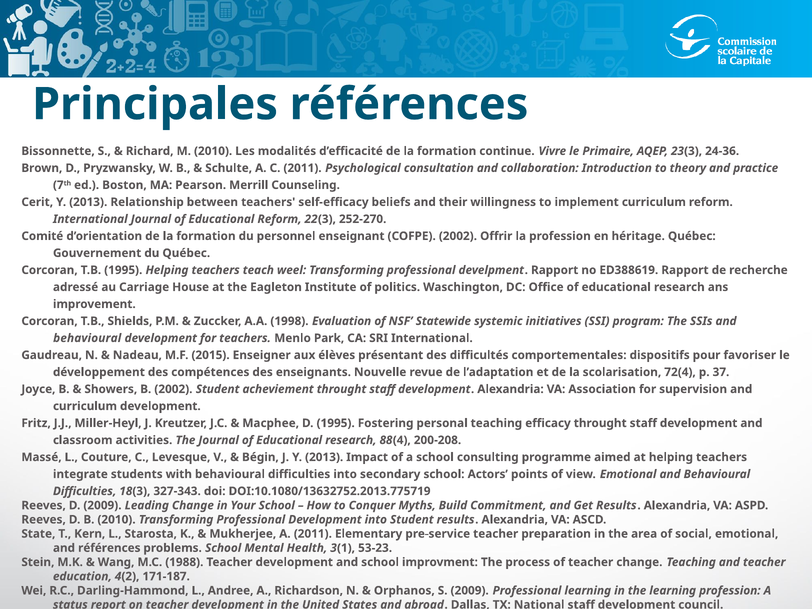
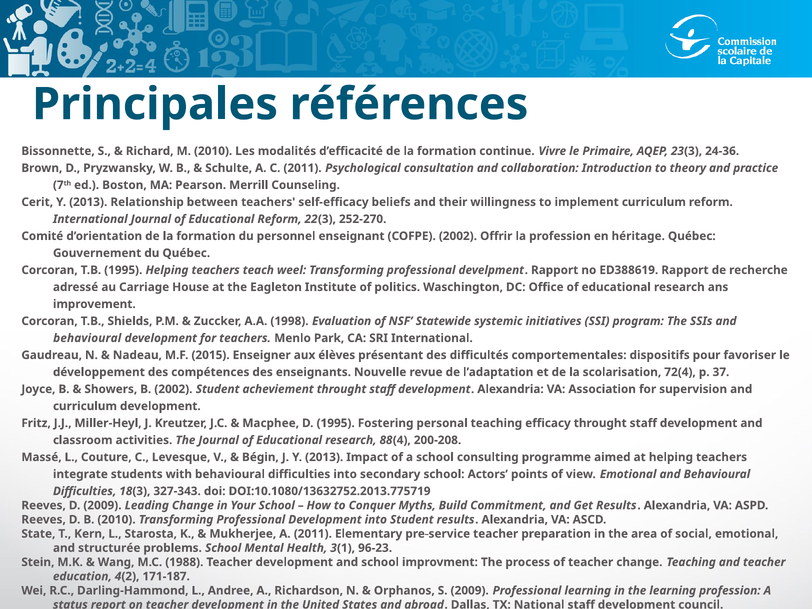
and références: références -> structurée
53-23: 53-23 -> 96-23
